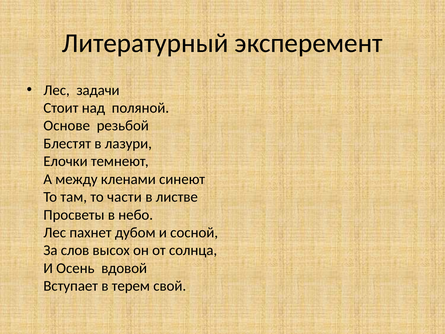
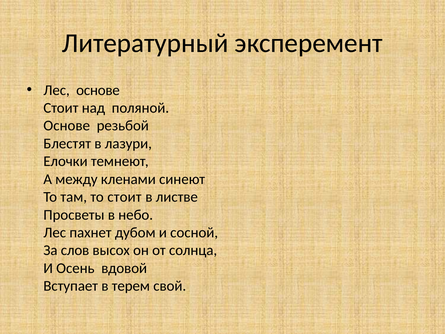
Лес задачи: задачи -> основе
то части: части -> стоит
